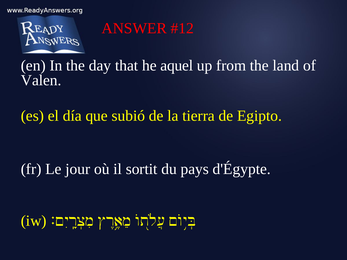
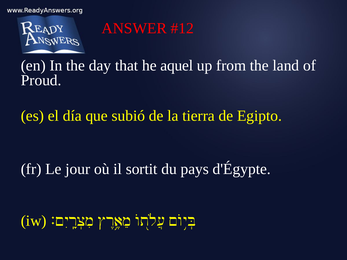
Valen: Valen -> Proud
